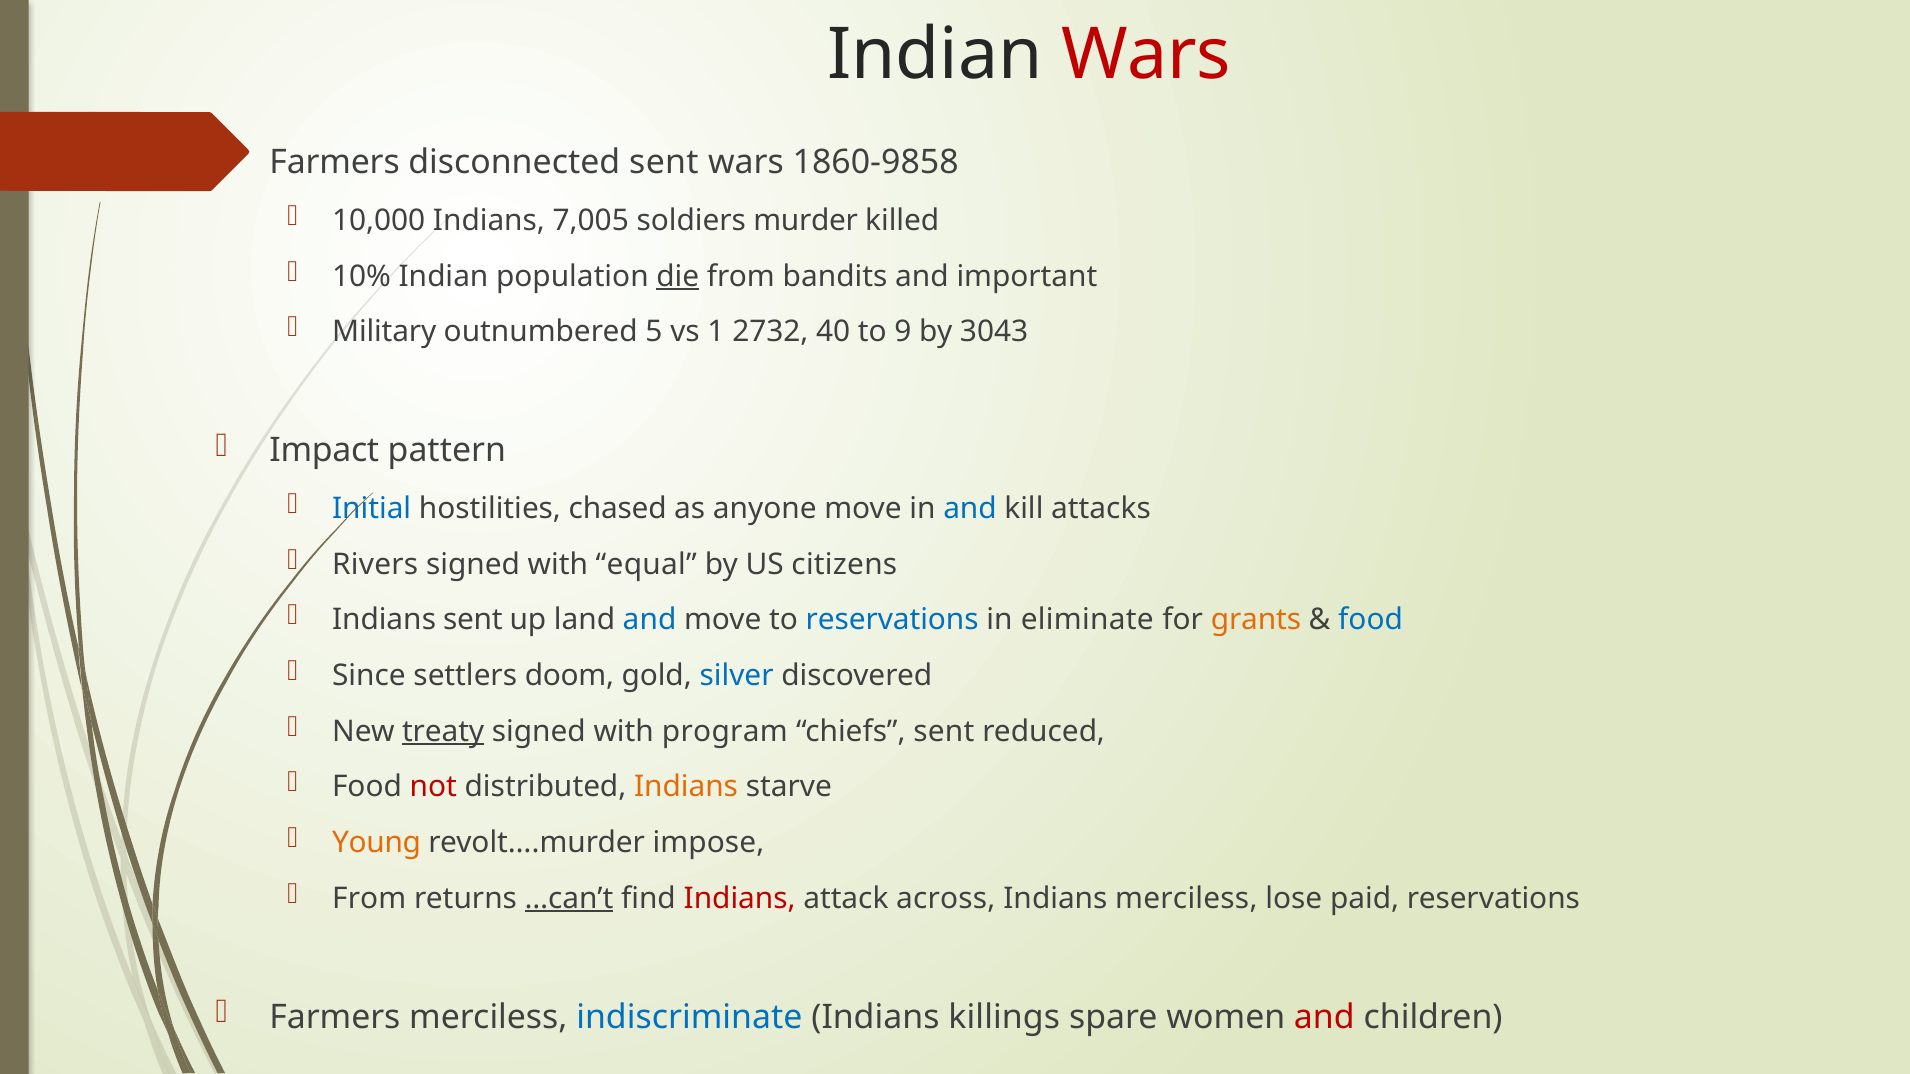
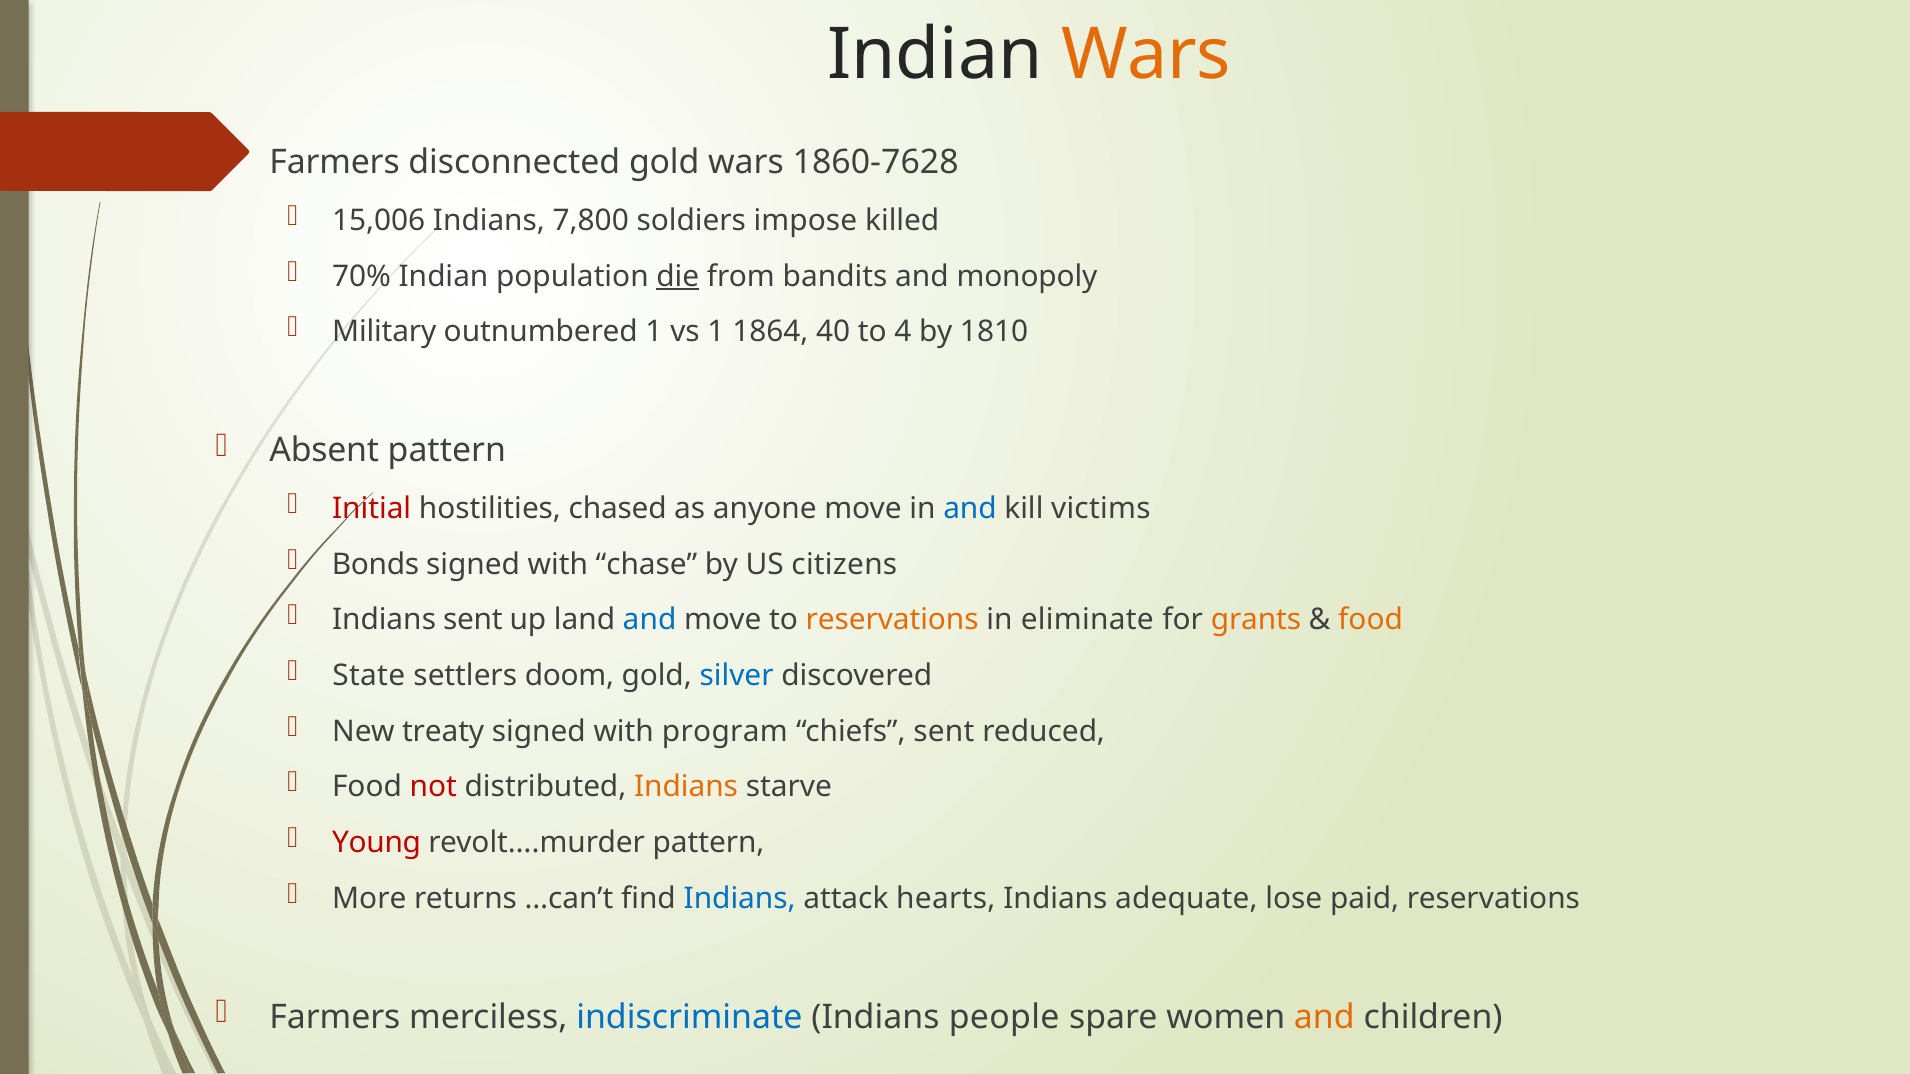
Wars at (1146, 55) colour: red -> orange
disconnected sent: sent -> gold
1860-9858: 1860-9858 -> 1860-7628
10,000: 10,000 -> 15,006
7,005: 7,005 -> 7,800
murder: murder -> impose
10%: 10% -> 70%
important: important -> monopoly
outnumbered 5: 5 -> 1
2732: 2732 -> 1864
9: 9 -> 4
3043: 3043 -> 1810
Impact: Impact -> Absent
Initial colour: blue -> red
attacks: attacks -> victims
Rivers: Rivers -> Bonds
equal: equal -> chase
reservations at (892, 620) colour: blue -> orange
food at (1371, 620) colour: blue -> orange
Since: Since -> State
treaty underline: present -> none
Young colour: orange -> red
revolt….murder impose: impose -> pattern
From at (369, 899): From -> More
…can’t underline: present -> none
Indians at (740, 899) colour: red -> blue
across: across -> hearts
Indians merciless: merciless -> adequate
killings: killings -> people
and at (1324, 1018) colour: red -> orange
